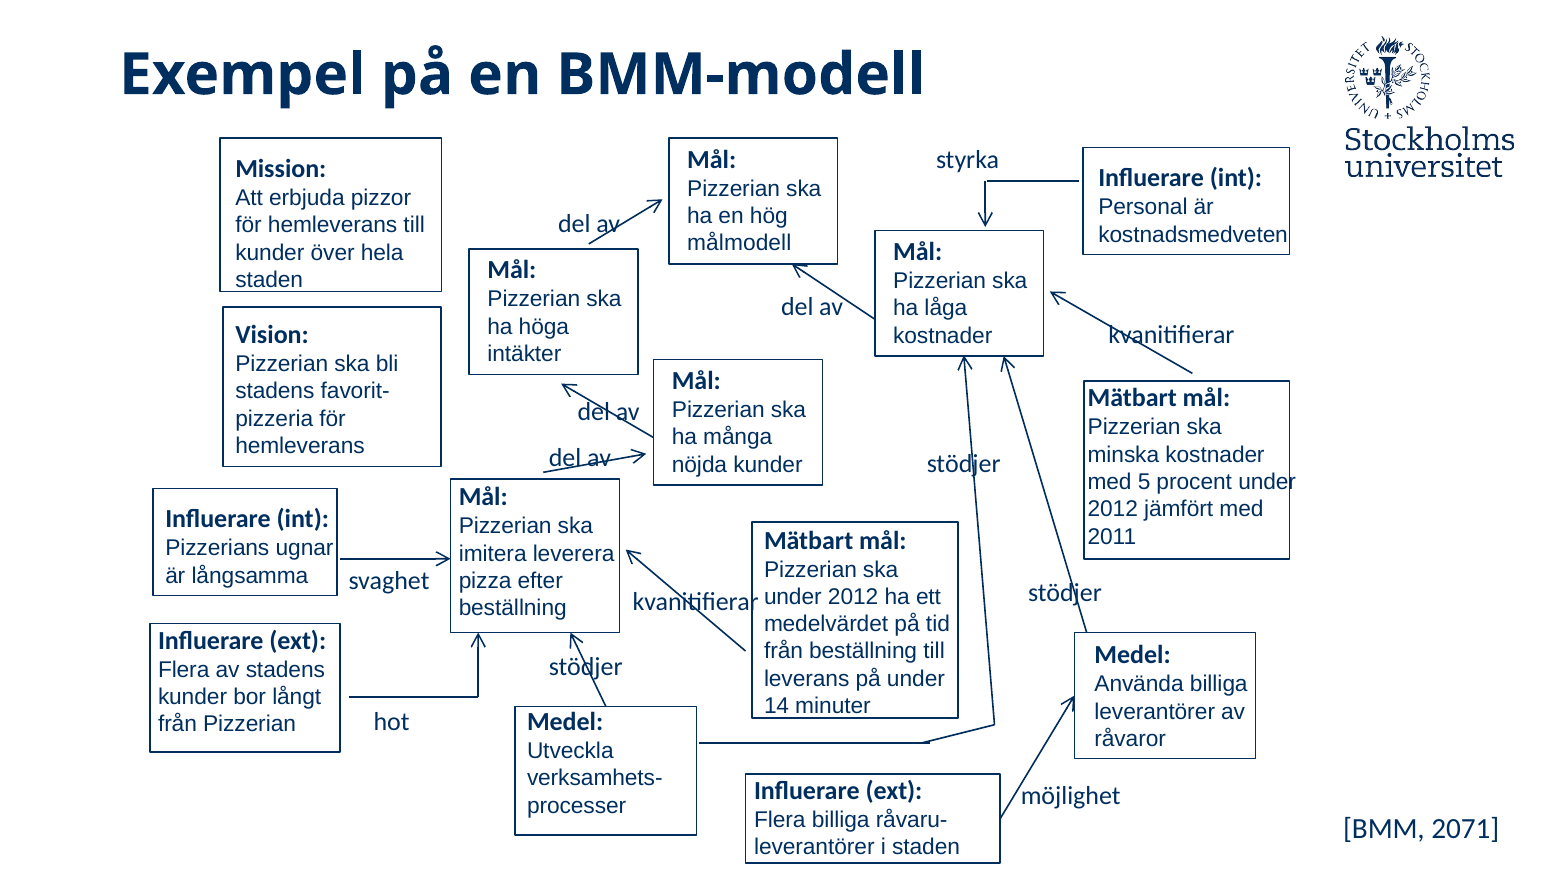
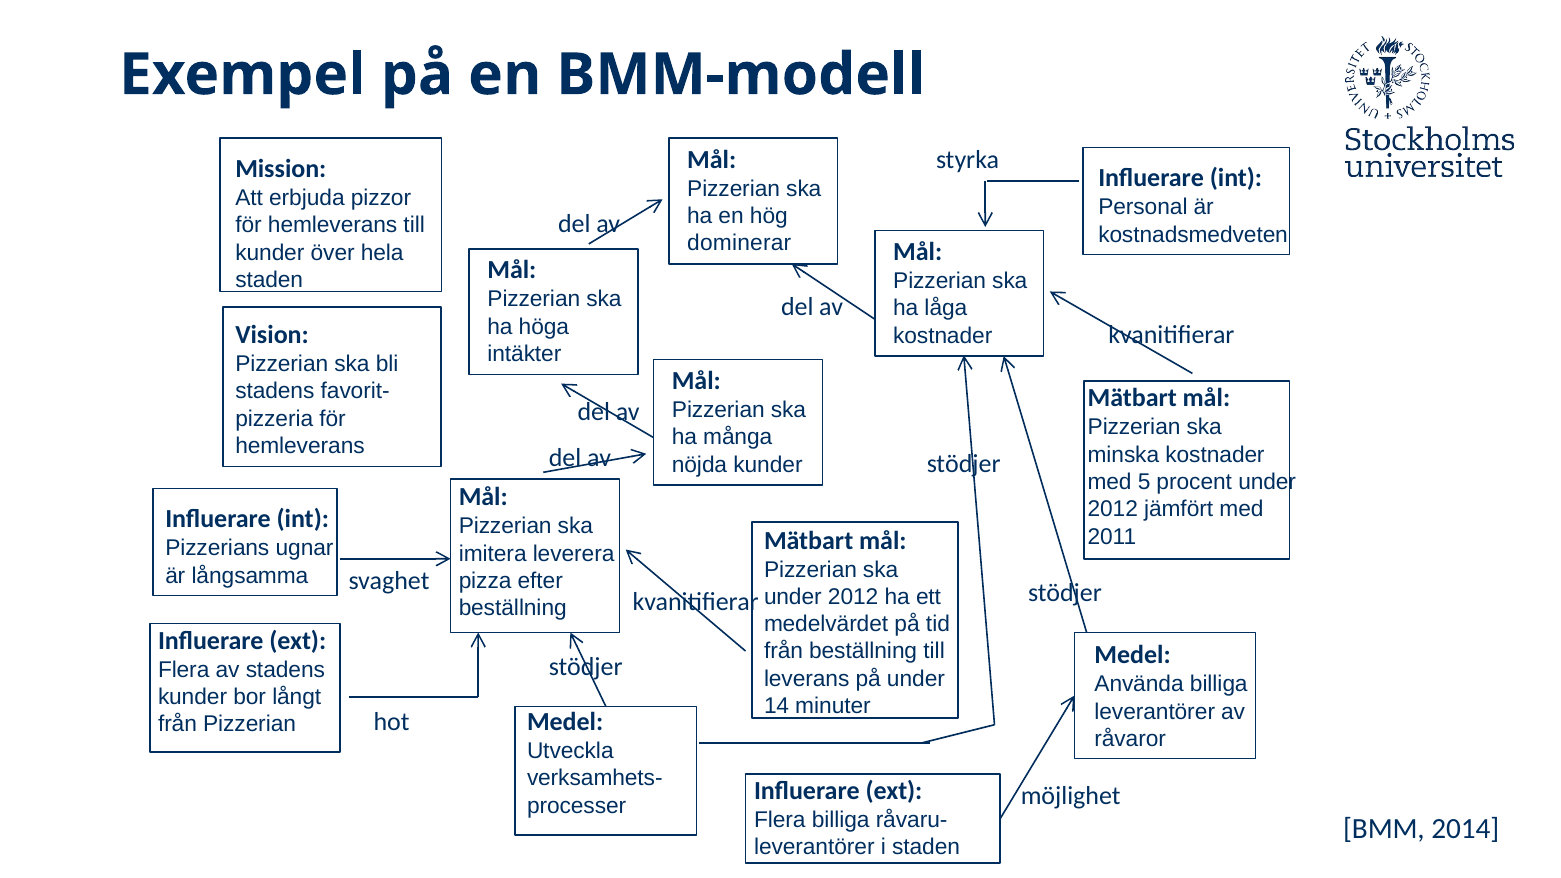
målmodell: målmodell -> dominerar
2071: 2071 -> 2014
